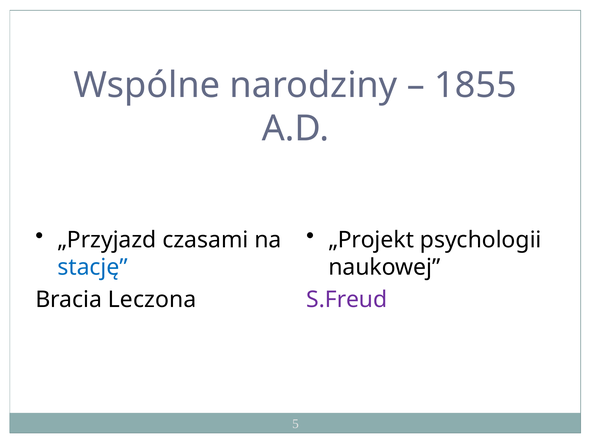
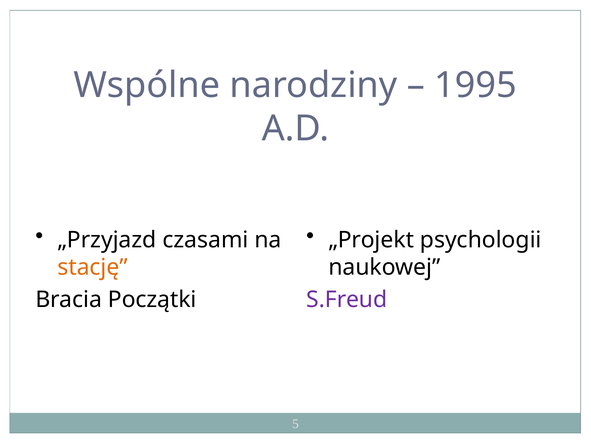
1855: 1855 -> 1995
stację colour: blue -> orange
Leczona: Leczona -> Początki
